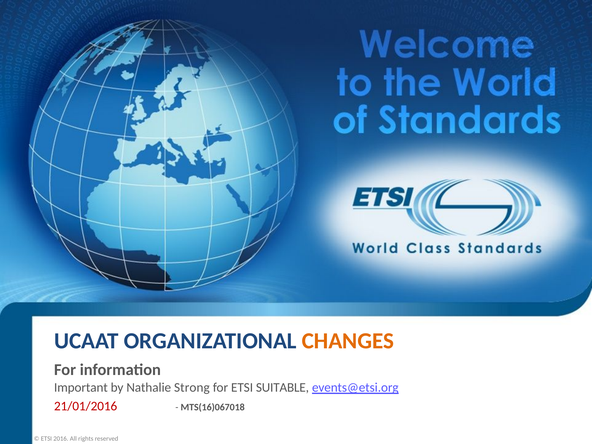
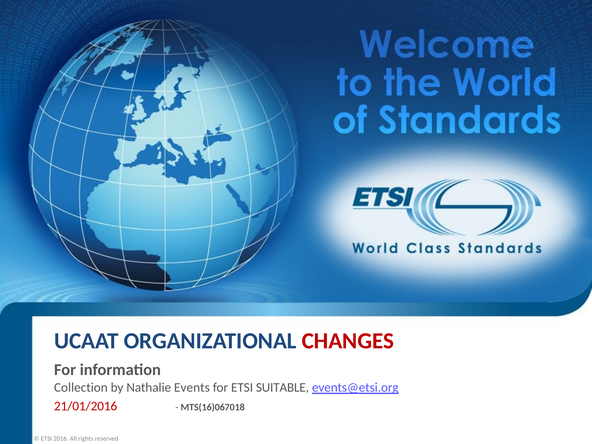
CHANGES colour: orange -> red
Important: Important -> Collection
Strong: Strong -> Events
